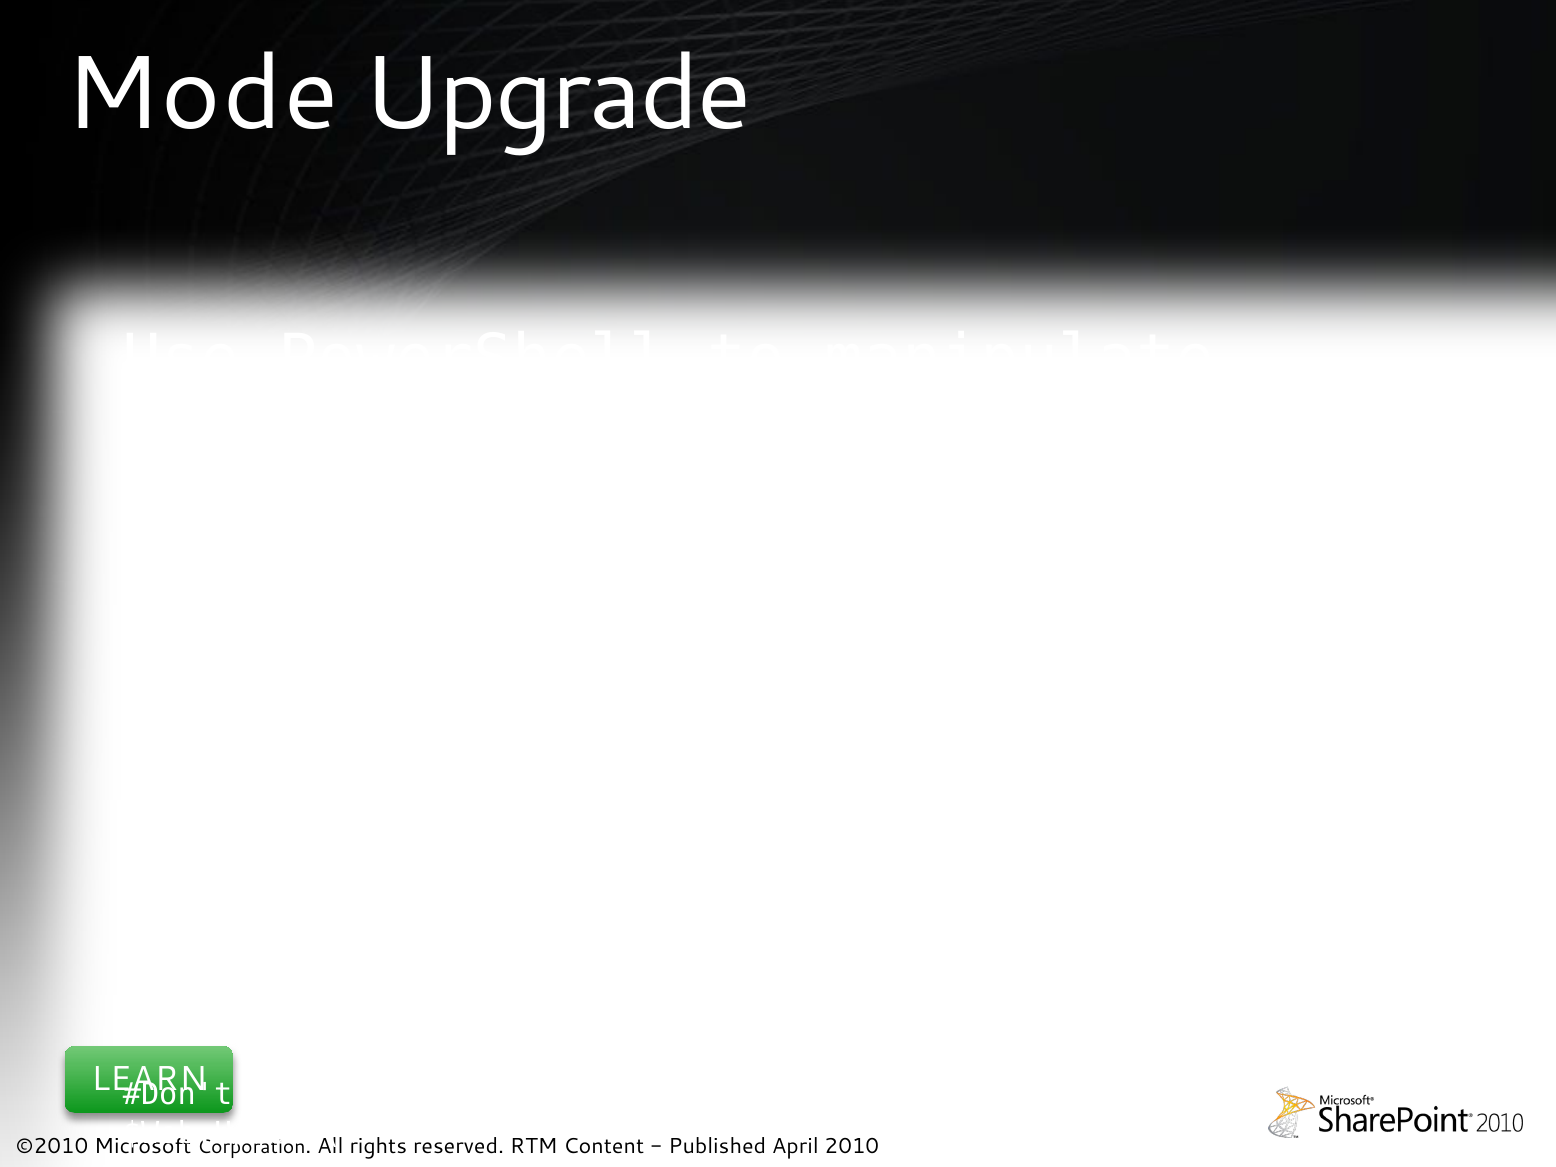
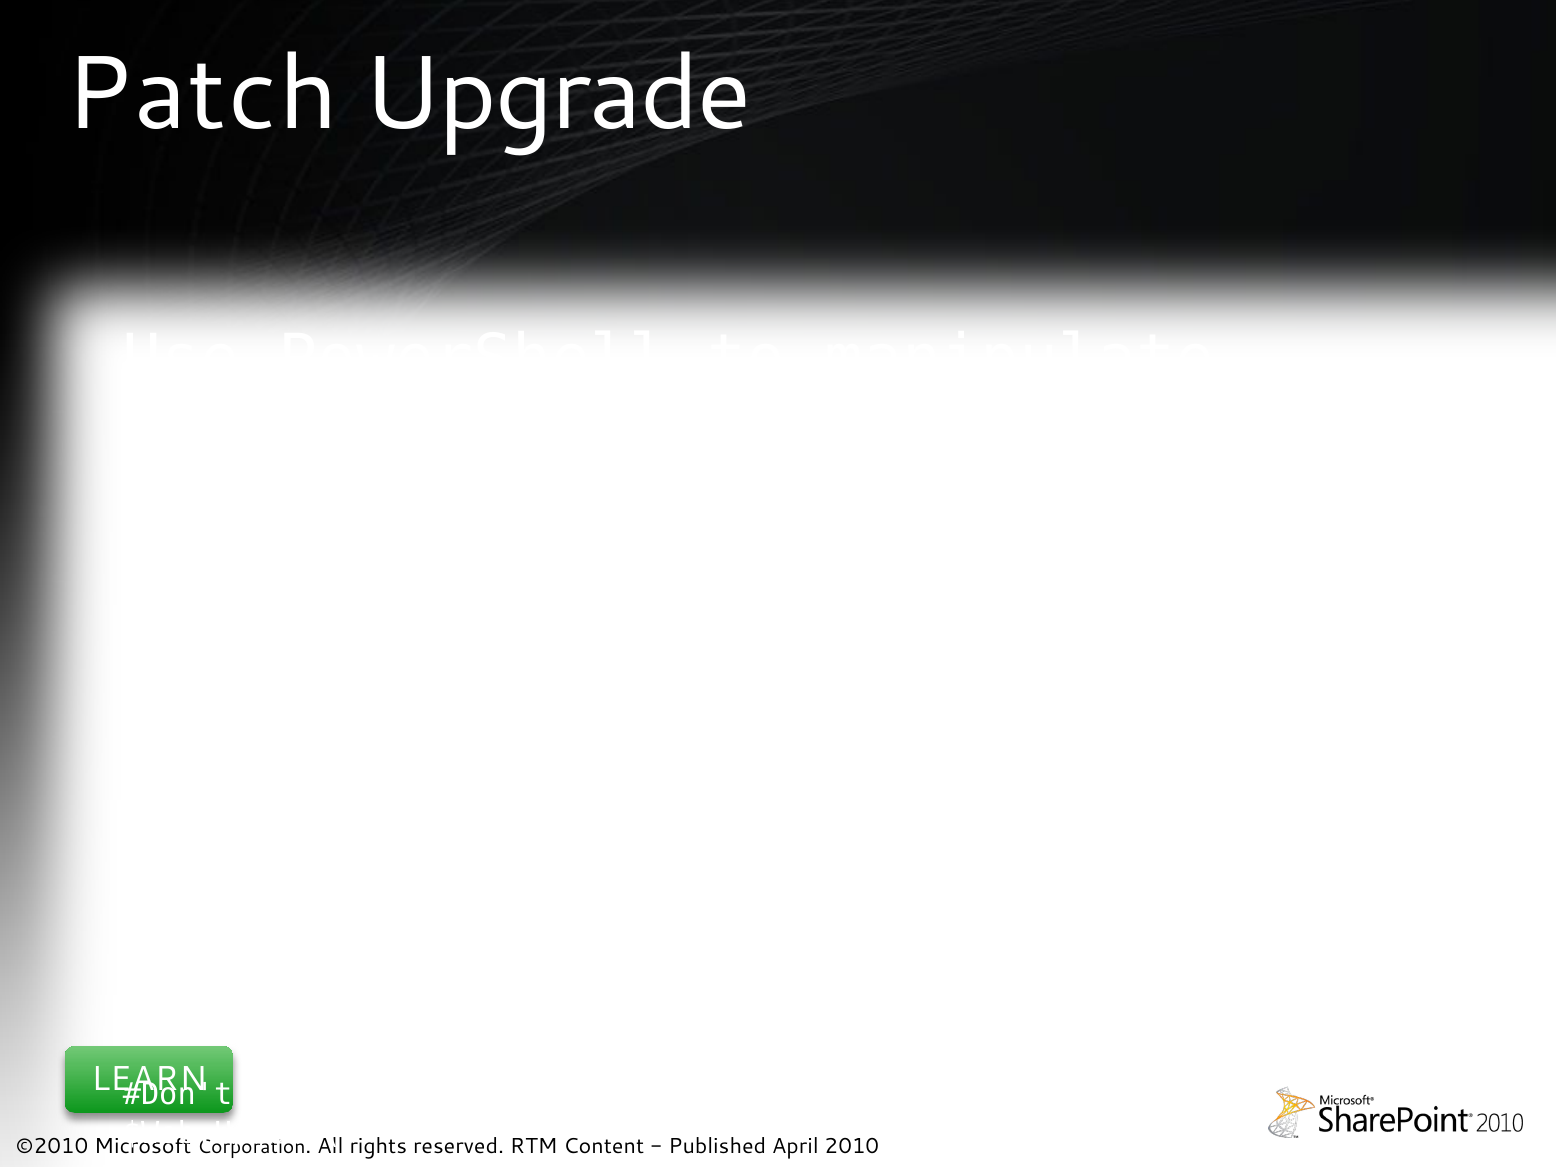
Mode: Mode -> Patch
